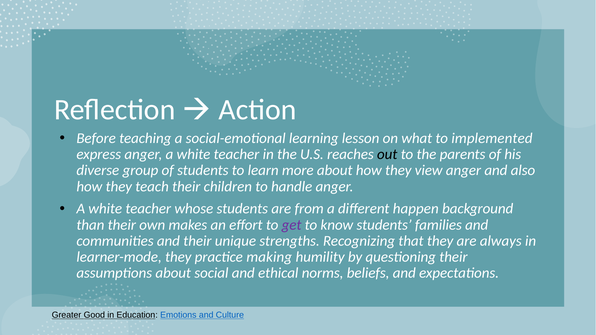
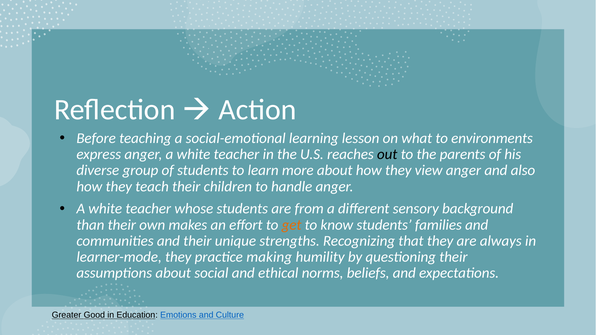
implemented: implemented -> environments
happen: happen -> sensory
get colour: purple -> orange
